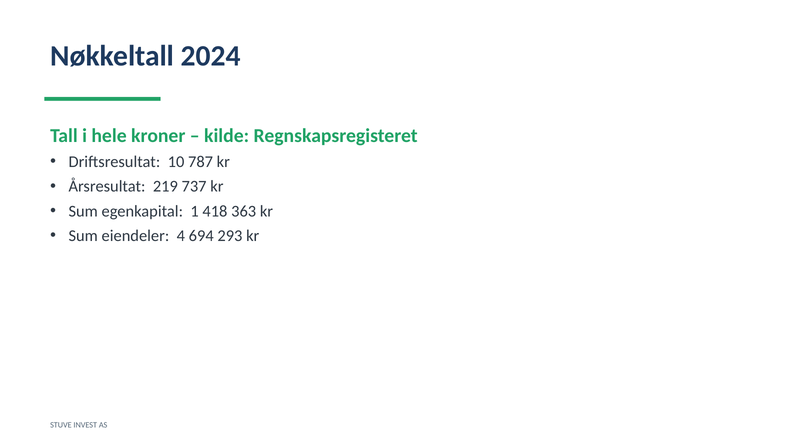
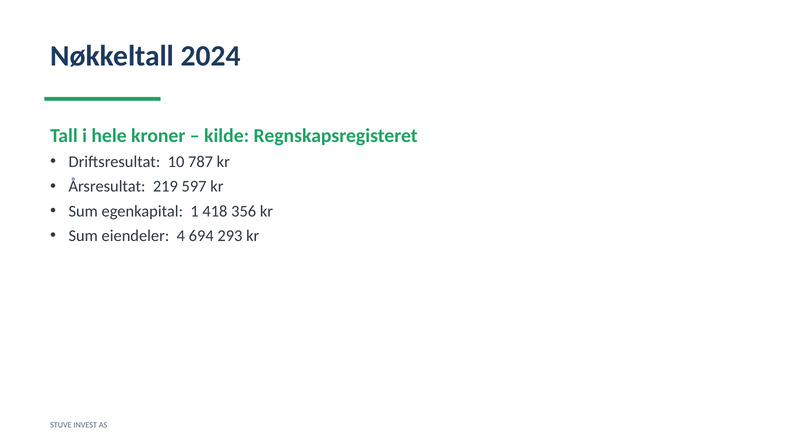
737: 737 -> 597
363: 363 -> 356
